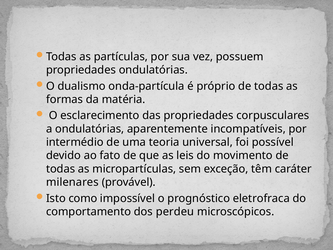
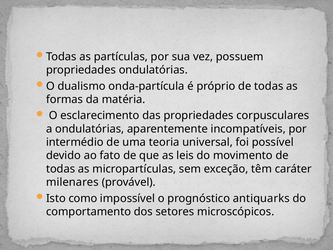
eletrofraca: eletrofraca -> antiquarks
perdeu: perdeu -> setores
